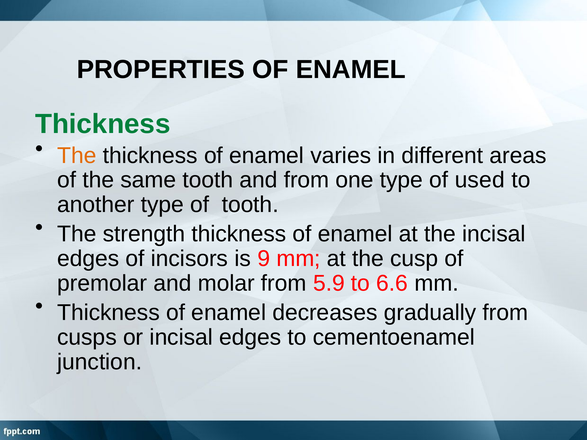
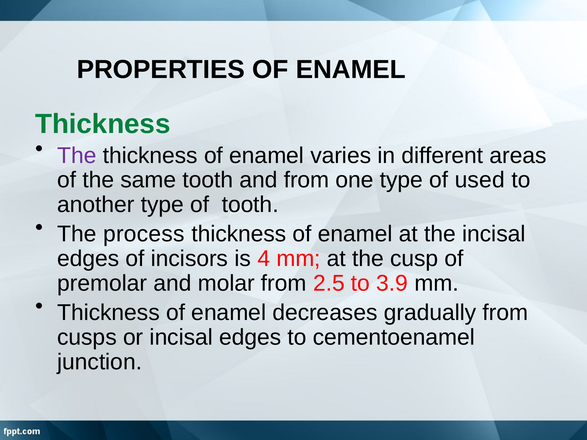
The at (77, 156) colour: orange -> purple
strength: strength -> process
9: 9 -> 4
5.9: 5.9 -> 2.5
6.6: 6.6 -> 3.9
